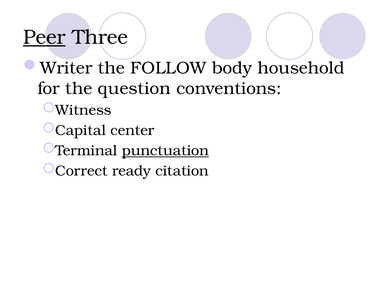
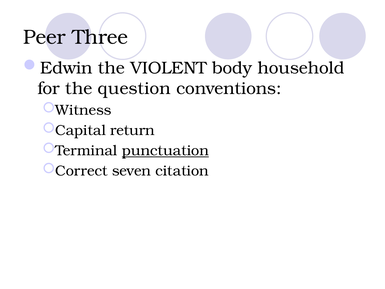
Peer underline: present -> none
Writer: Writer -> Edwin
FOLLOW: FOLLOW -> VIOLENT
center: center -> return
ready: ready -> seven
